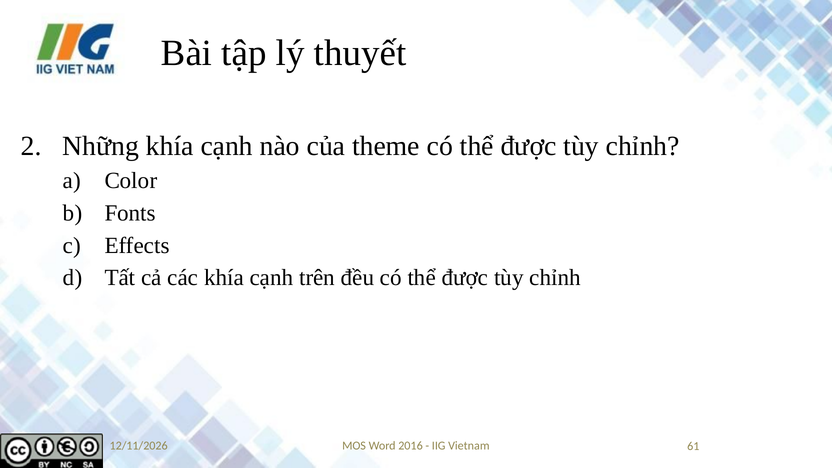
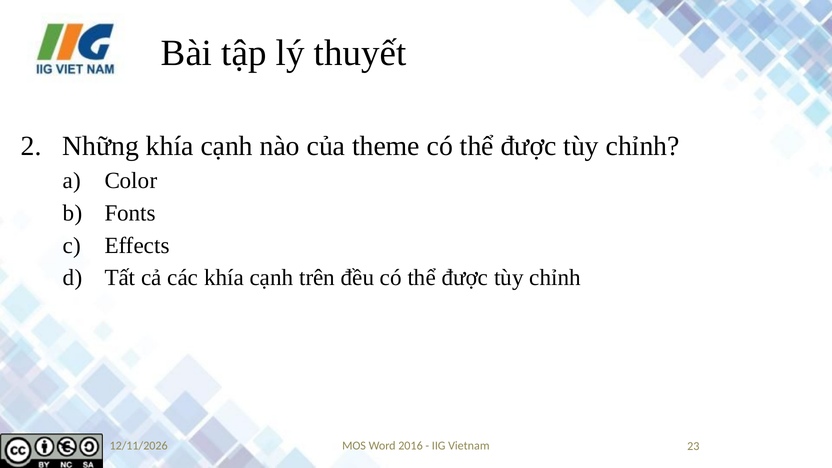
61: 61 -> 23
